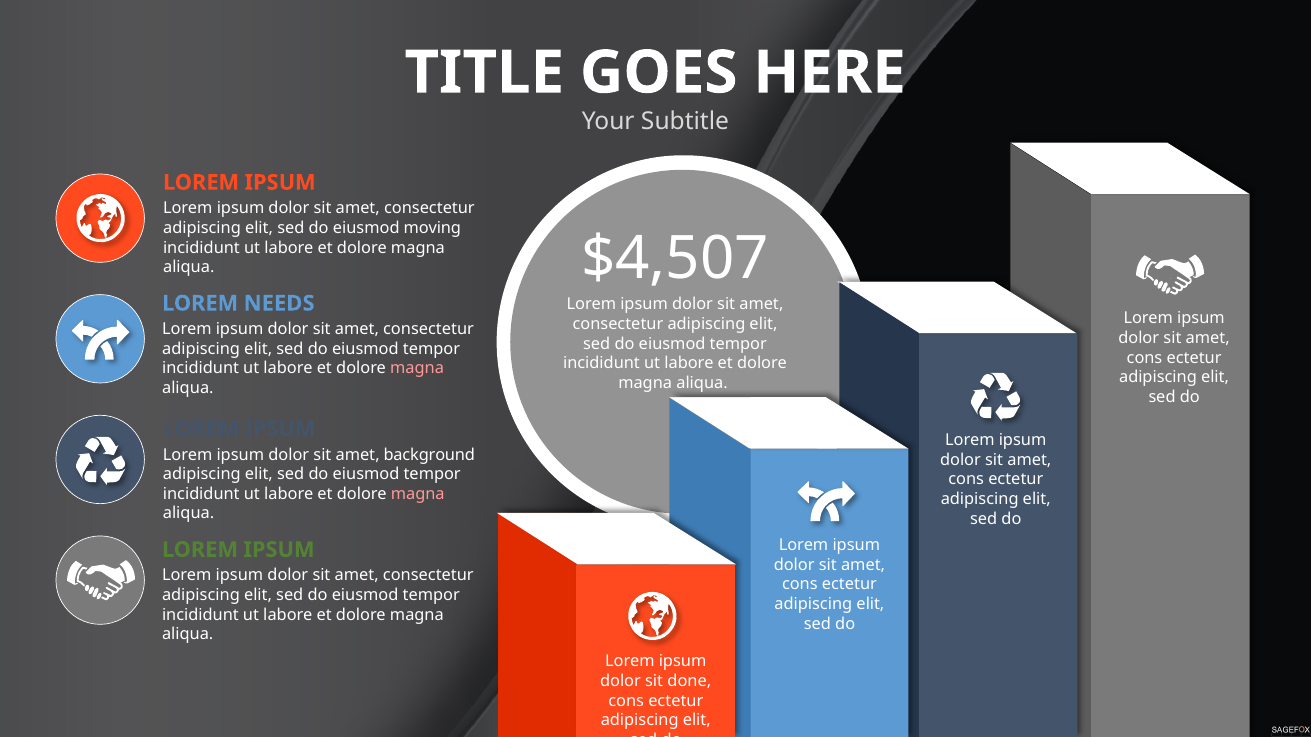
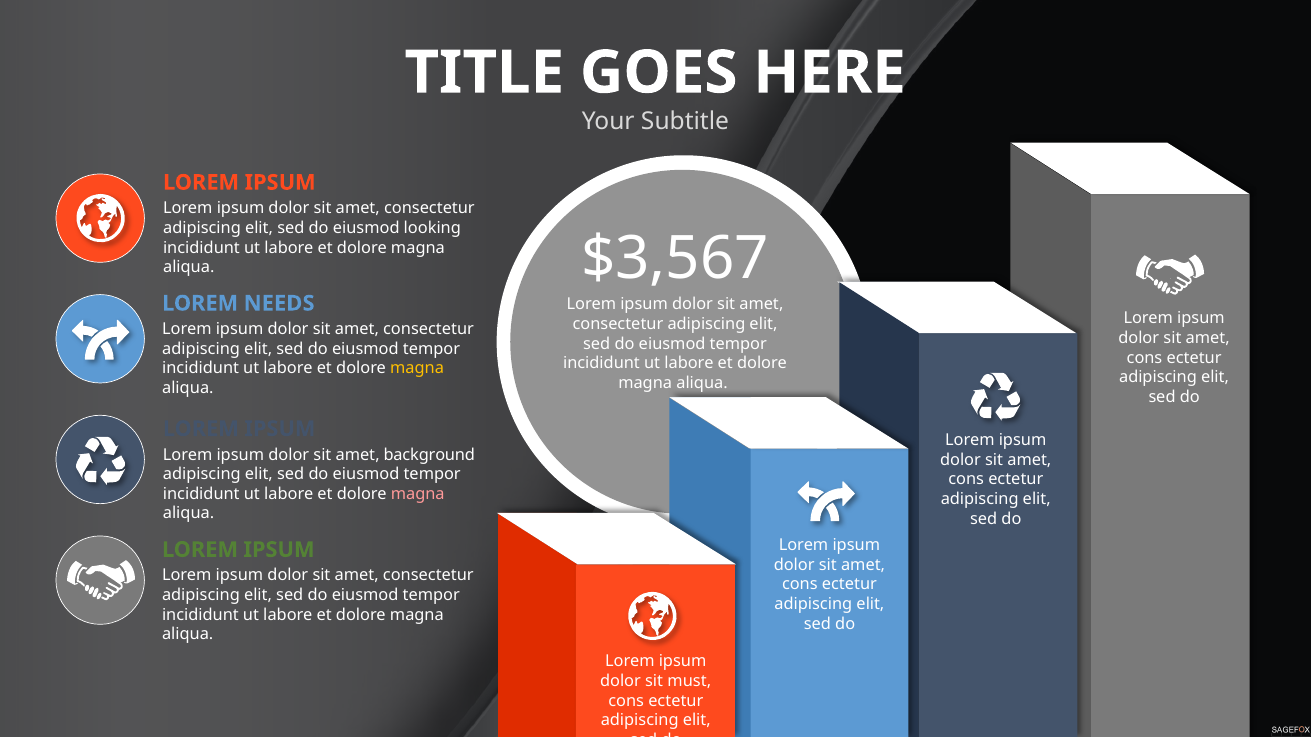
moving: moving -> looking
$4,507: $4,507 -> $3,567
magna at (417, 369) colour: pink -> yellow
done: done -> must
